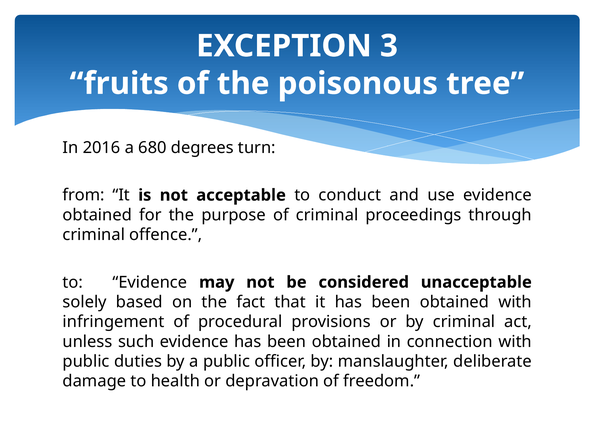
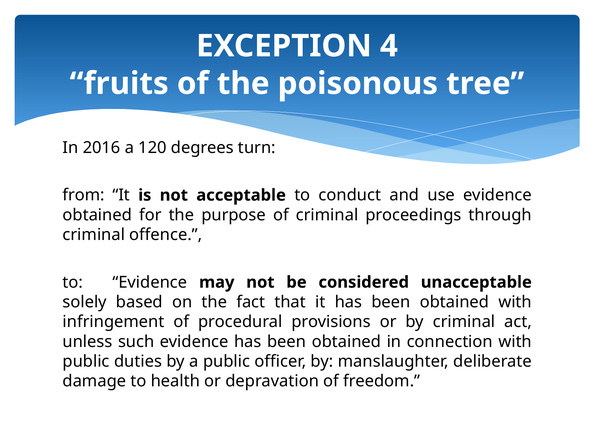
3: 3 -> 4
680: 680 -> 120
